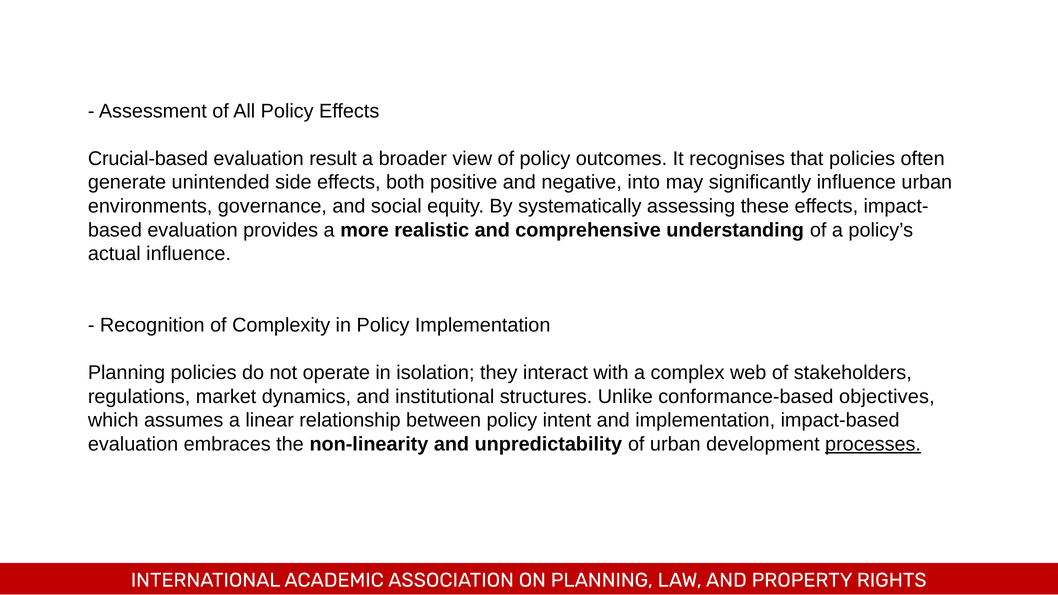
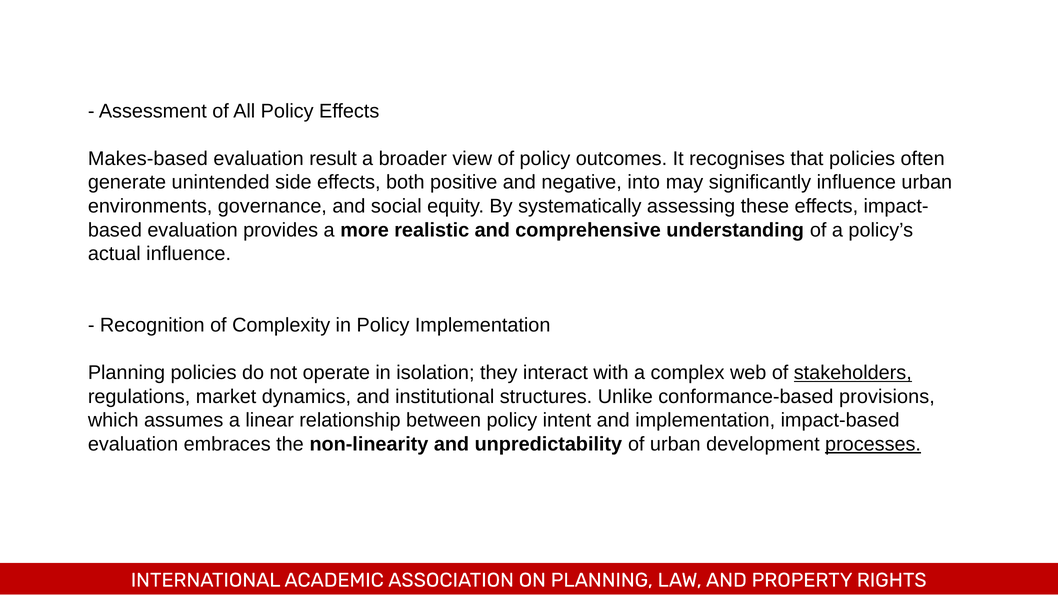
Crucial-based: Crucial-based -> Makes-based
stakeholders underline: none -> present
objectives: objectives -> provisions
